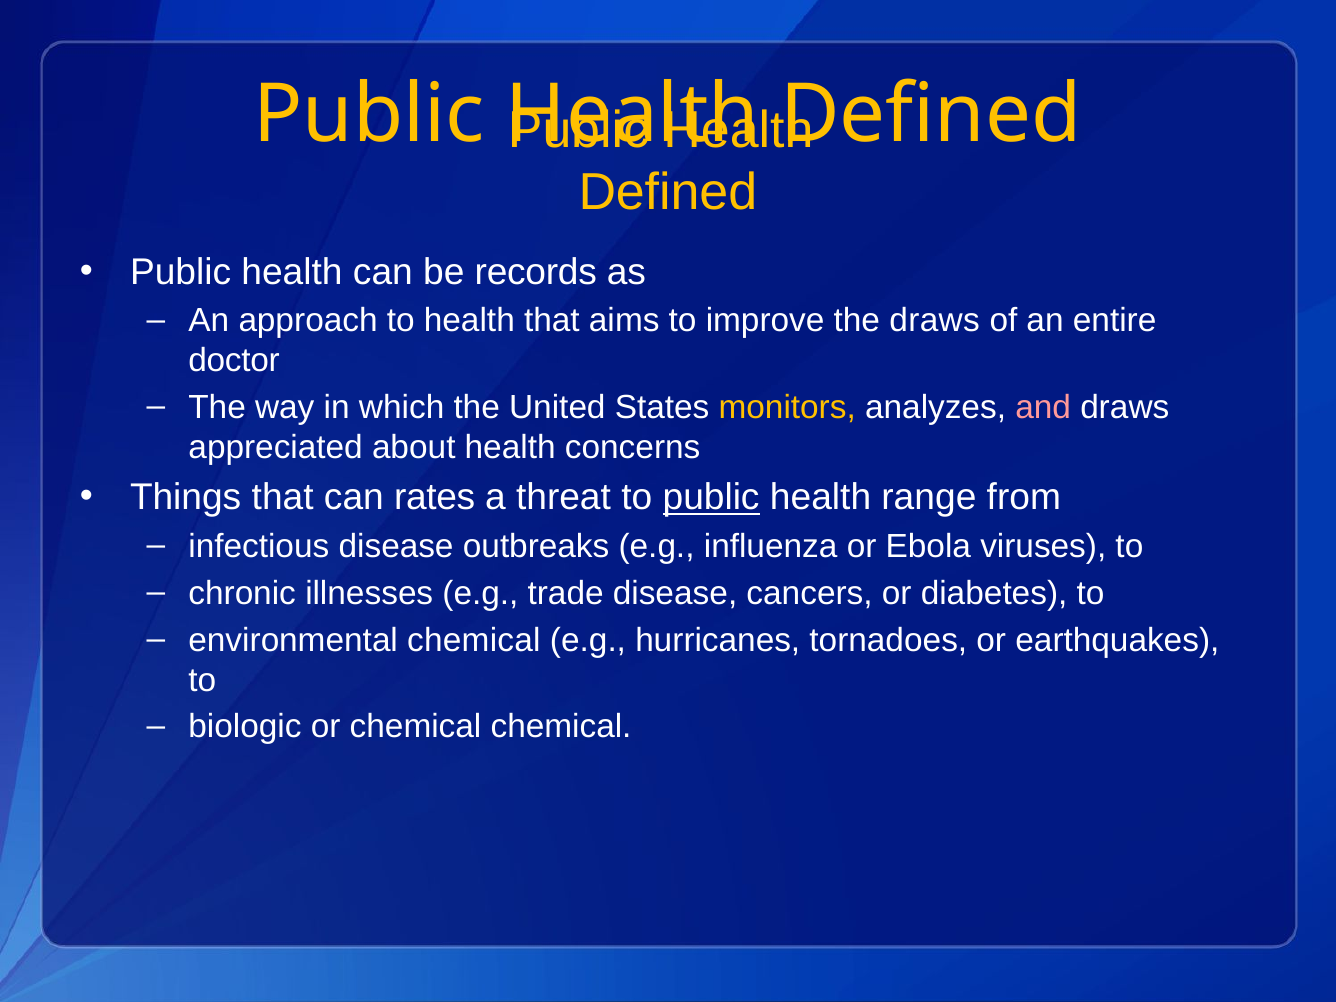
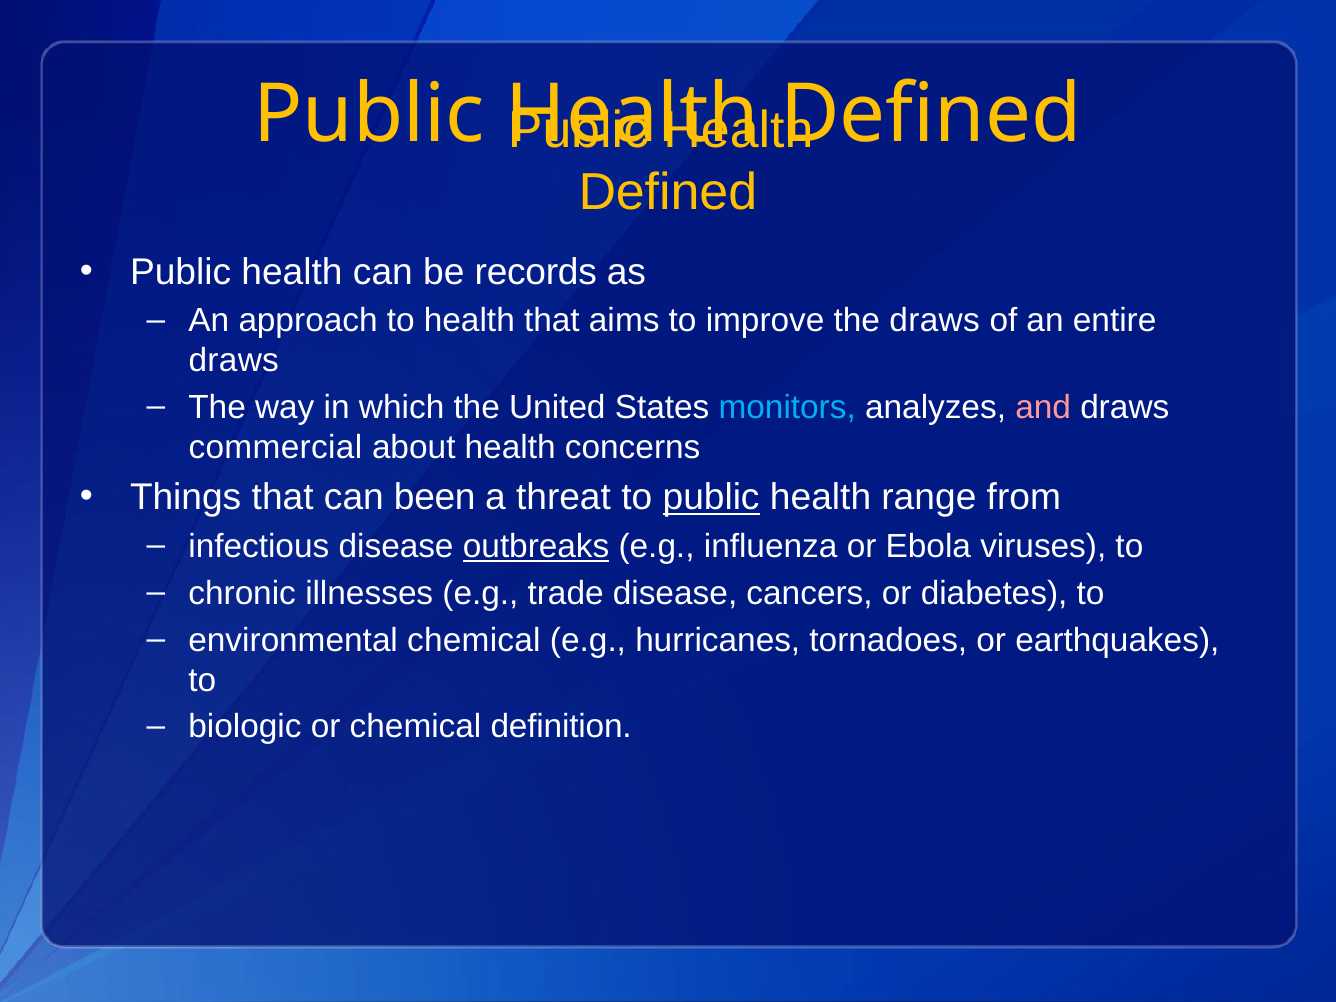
doctor at (234, 361): doctor -> draws
monitors colour: yellow -> light blue
appreciated: appreciated -> commercial
rates: rates -> been
outbreaks underline: none -> present
chemical chemical: chemical -> definition
